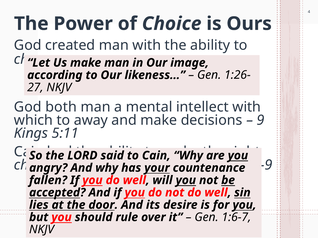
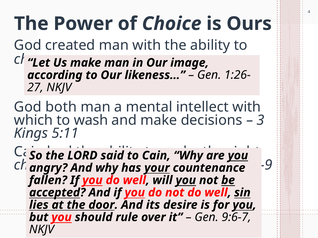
away: away -> wash
9: 9 -> 3
1:6-7: 1:6-7 -> 9:6-7
